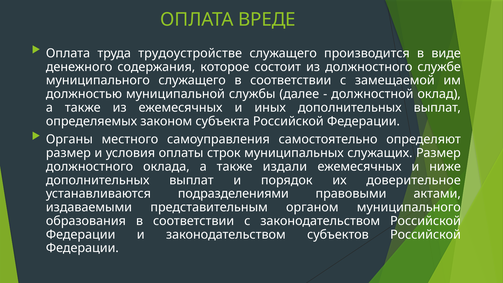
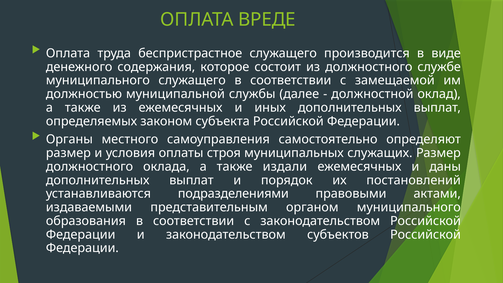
трудоустройстве: трудоустройстве -> беспристрастное
строк: строк -> строя
ниже: ниже -> даны
доверительное: доверительное -> постановлений
